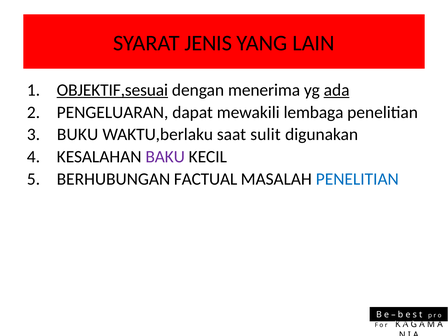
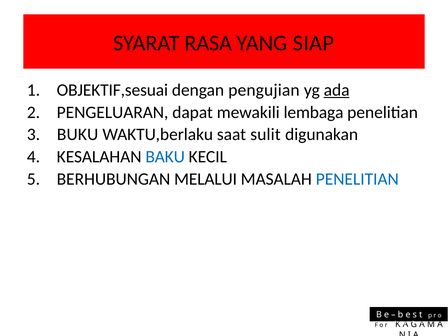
JENIS: JENIS -> RASA
LAIN: LAIN -> SIAP
OBJEKTIF,sesuai underline: present -> none
menerima: menerima -> pengujian
BAKU colour: purple -> blue
FACTUAL: FACTUAL -> MELALUI
